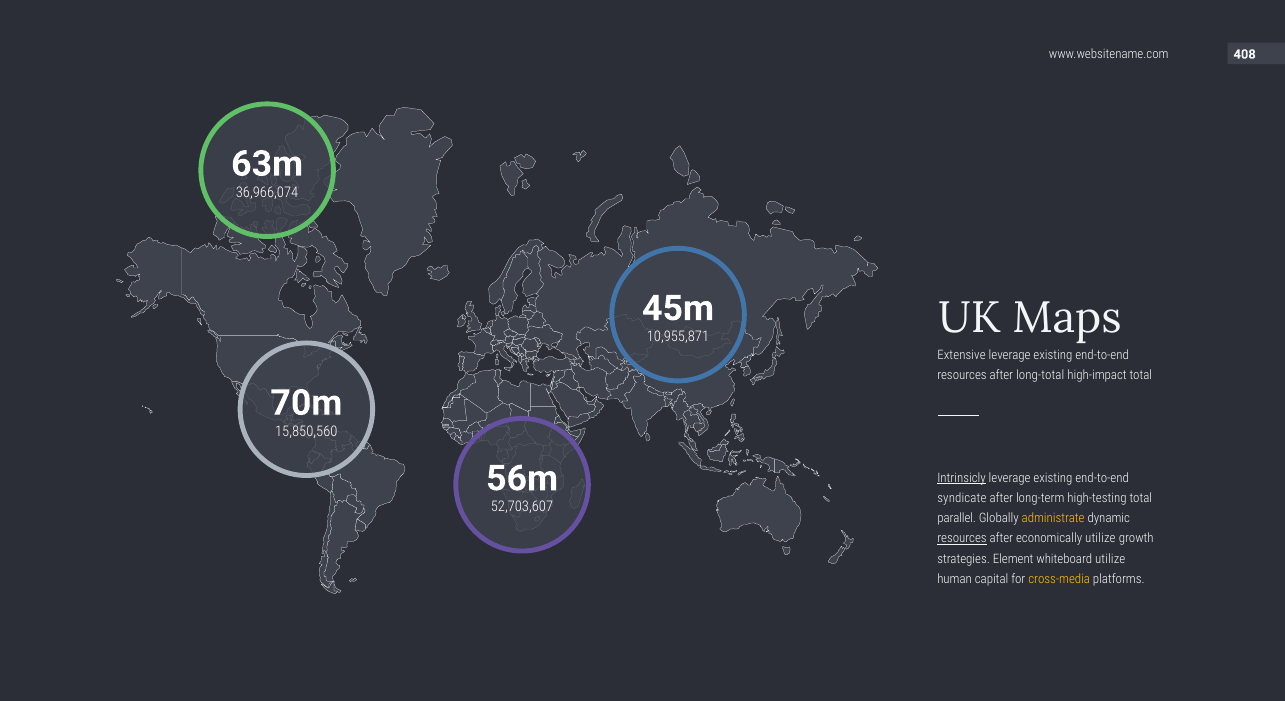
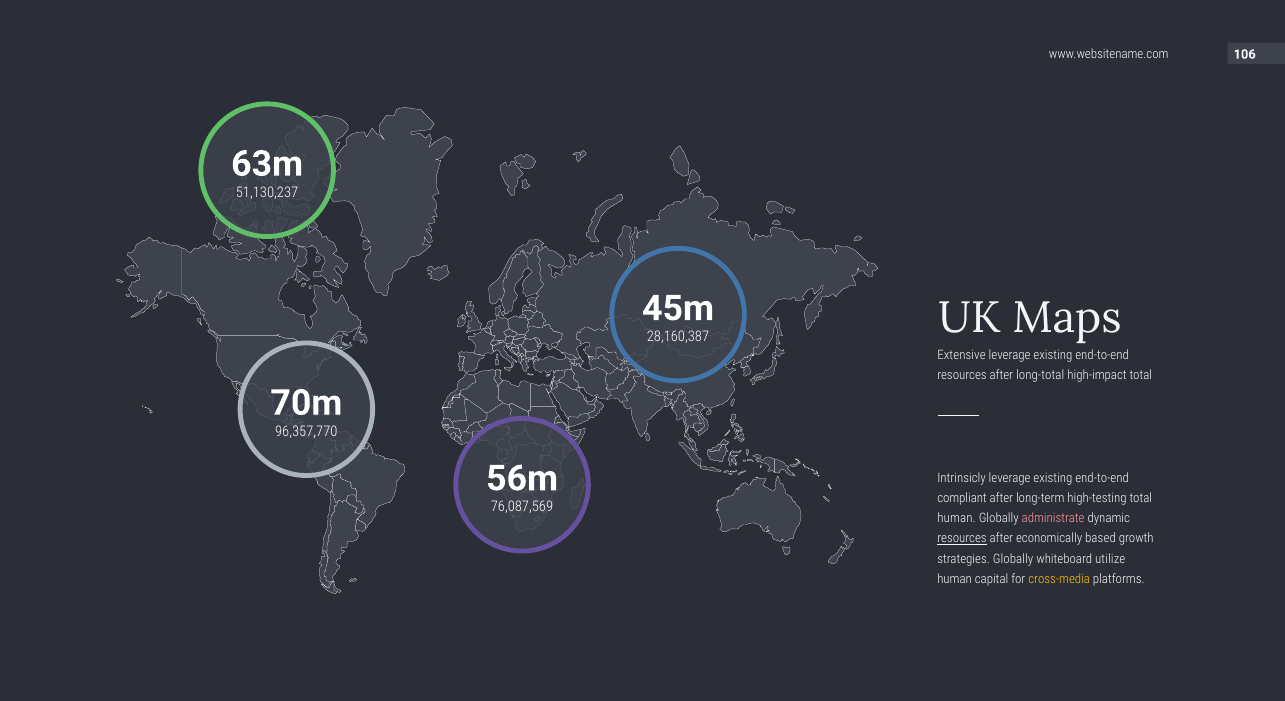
408: 408 -> 106
36,966,074: 36,966,074 -> 51,130,237
10,955,871: 10,955,871 -> 28,160,387
15,850,560: 15,850,560 -> 96,357,770
Intrinsicly underline: present -> none
syndicate: syndicate -> compliant
52,703,607: 52,703,607 -> 76,087,569
parallel at (957, 518): parallel -> human
administrate colour: yellow -> pink
economically utilize: utilize -> based
strategies Element: Element -> Globally
